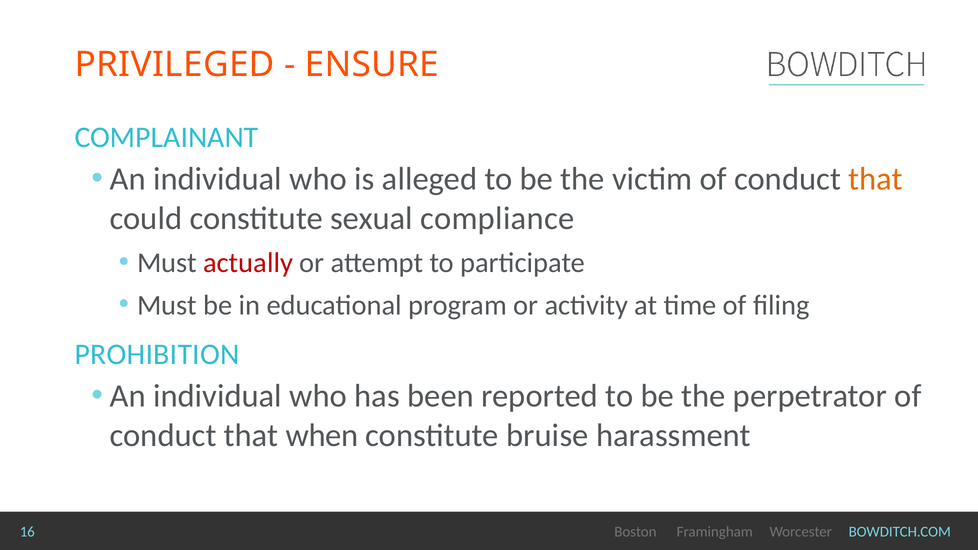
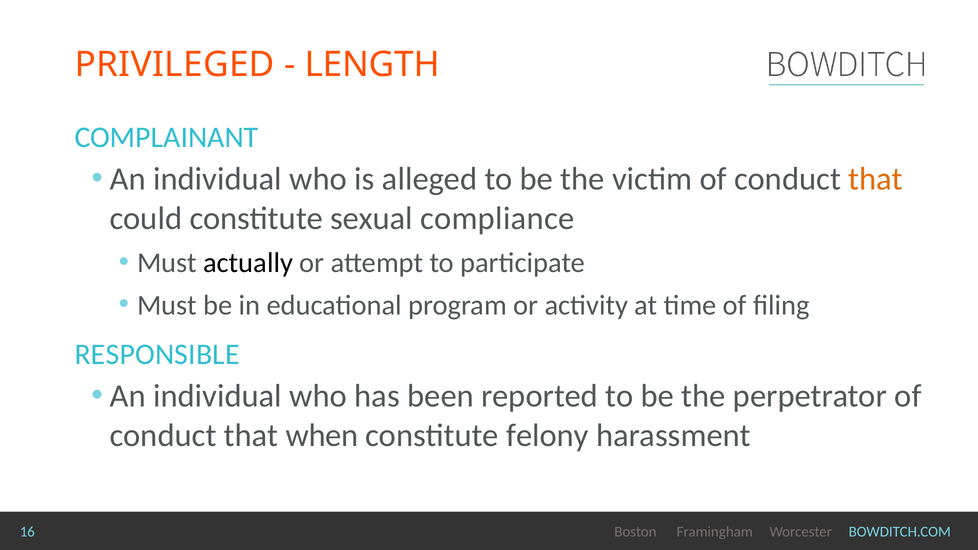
ENSURE: ENSURE -> LENGTH
actually colour: red -> black
PROHIBITION: PROHIBITION -> RESPONSIBLE
bruise: bruise -> felony
